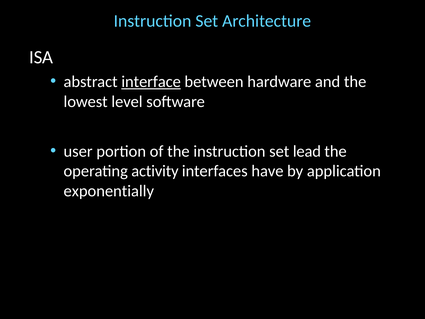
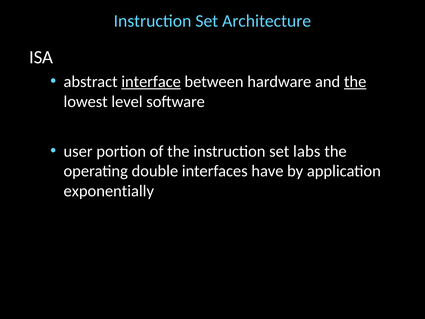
the at (355, 82) underline: none -> present
lead: lead -> labs
activity: activity -> double
